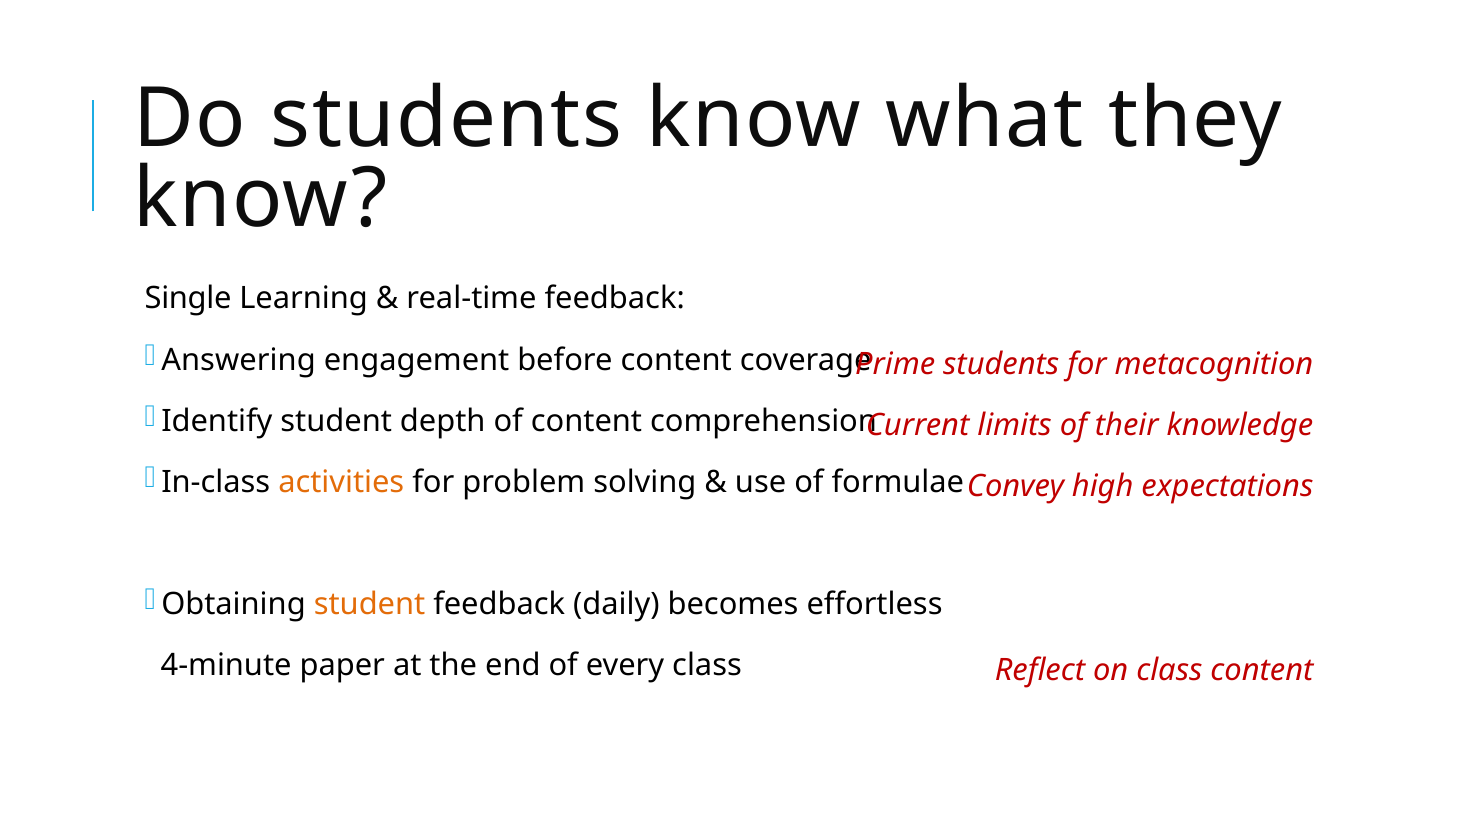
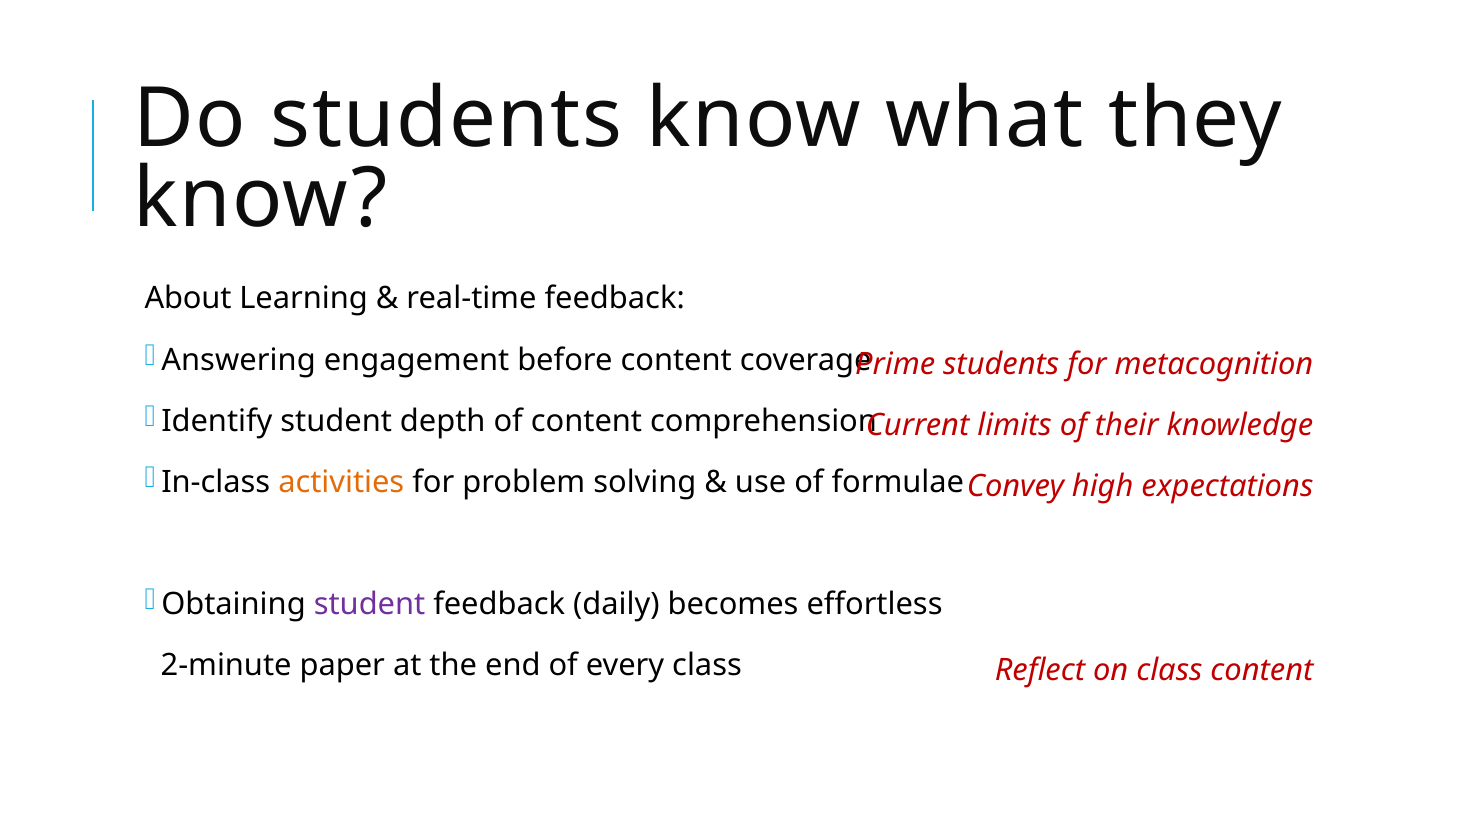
Single: Single -> About
student at (370, 604) colour: orange -> purple
4-minute: 4-minute -> 2-minute
